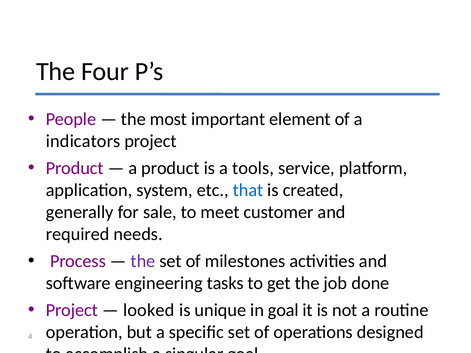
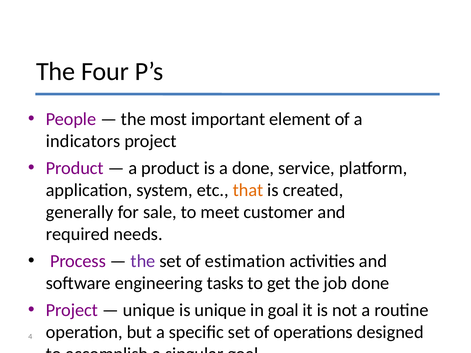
a tools: tools -> done
that colour: blue -> orange
milestones: milestones -> estimation
looked at (149, 310): looked -> unique
